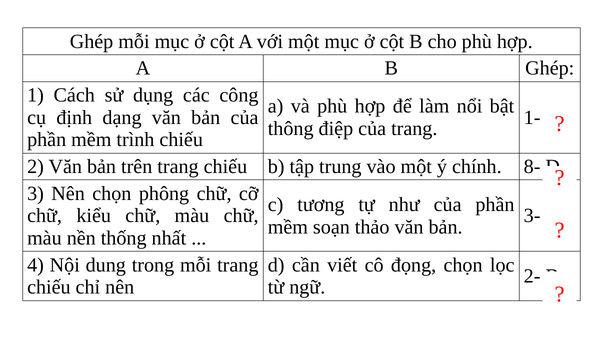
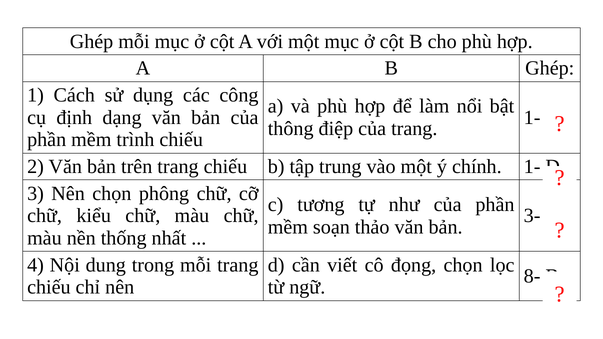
chính 8-: 8- -> 1-
2-: 2- -> 8-
